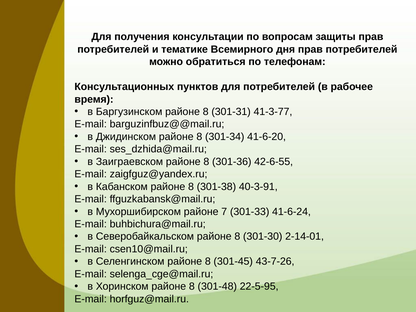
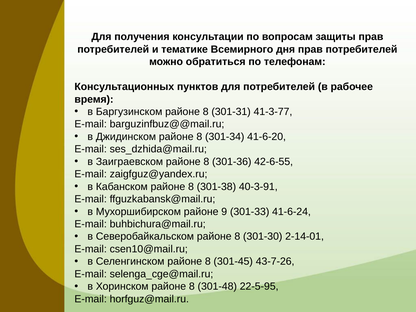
7: 7 -> 9
